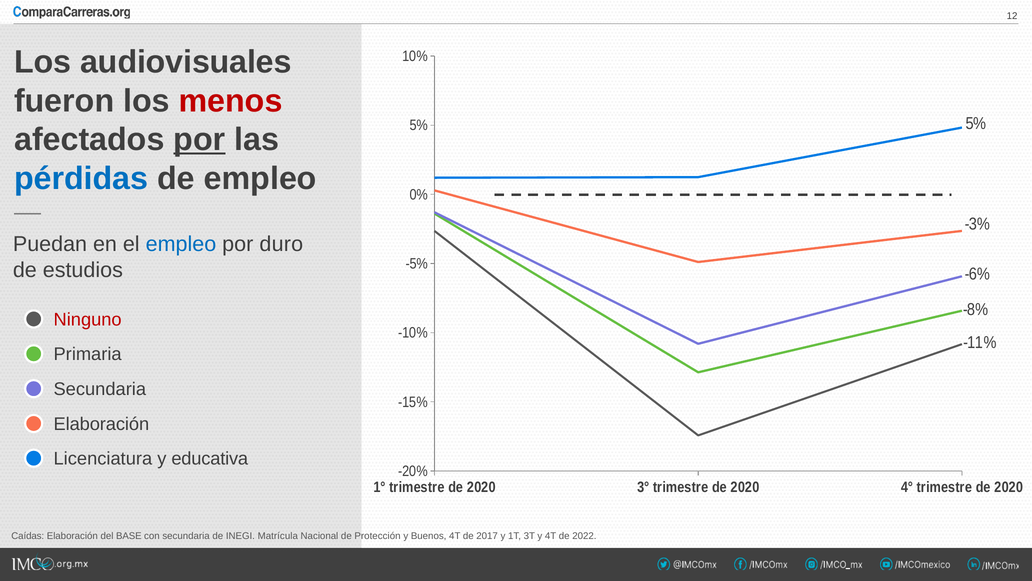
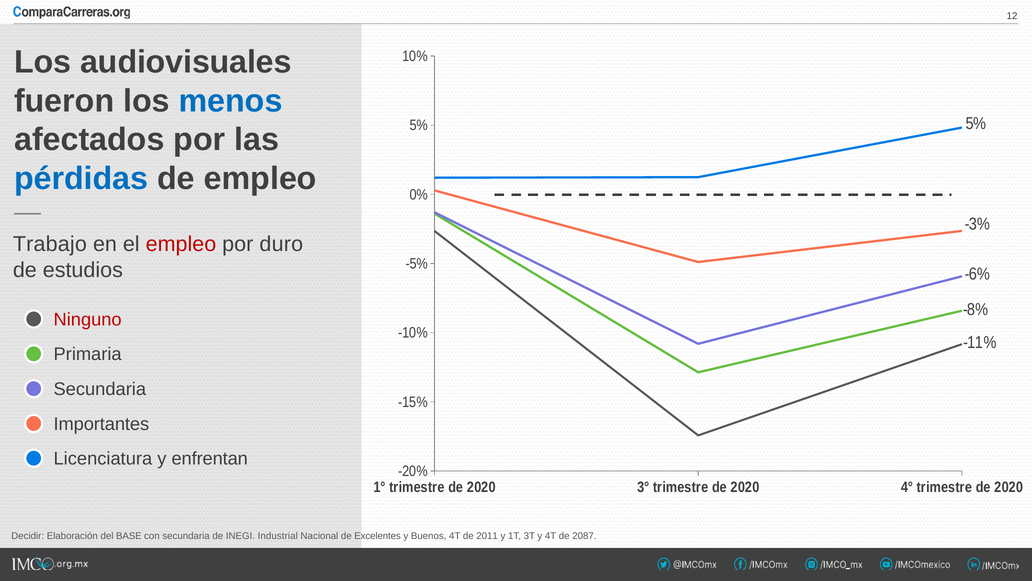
menos colour: red -> blue
por at (199, 140) underline: present -> none
Puedan: Puedan -> Trabajo
empleo at (181, 244) colour: blue -> red
Elaboración at (101, 424): Elaboración -> Importantes
educativa: educativa -> enfrentan
Caídas: Caídas -> Decidir
Matrícula: Matrícula -> Industrial
Protección: Protección -> Excelentes
2017: 2017 -> 2011
2022: 2022 -> 2087
